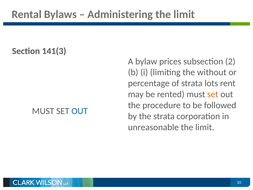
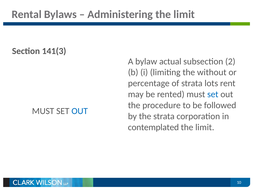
prices: prices -> actual
set at (213, 94) colour: orange -> blue
unreasonable: unreasonable -> contemplated
